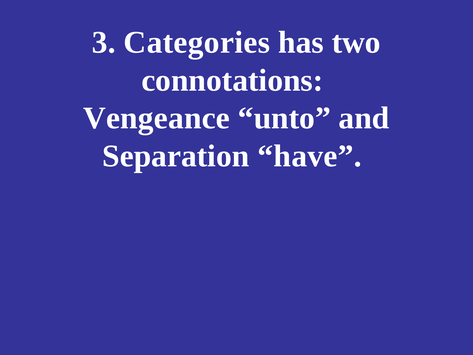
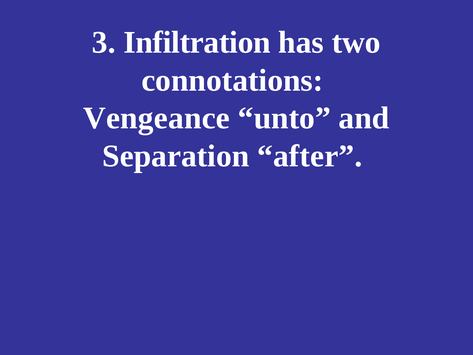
Categories: Categories -> Infiltration
have: have -> after
